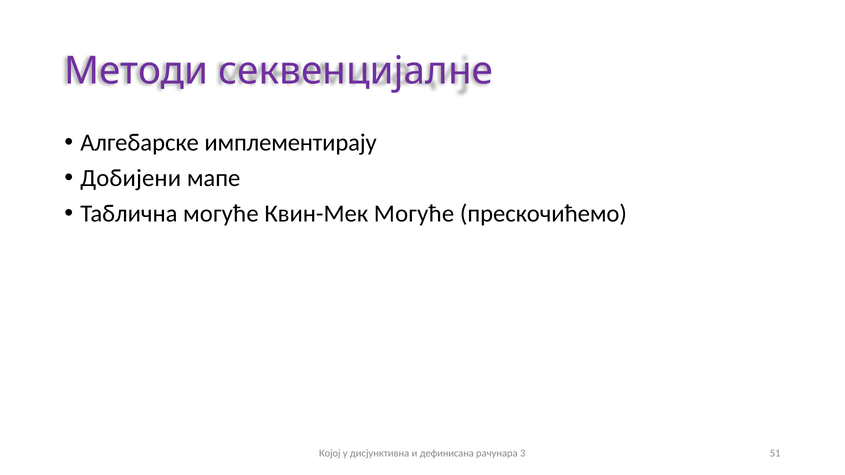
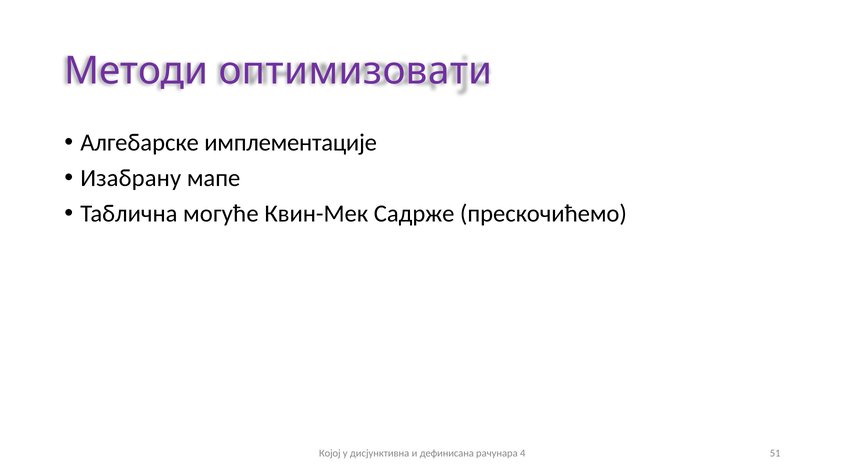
секвенцијалне: секвенцијалне -> оптимизовати
имплементирају: имплементирају -> имплементације
Добијени: Добијени -> Изабрану
Квин-Мек Могуће: Могуће -> Садрже
3: 3 -> 4
